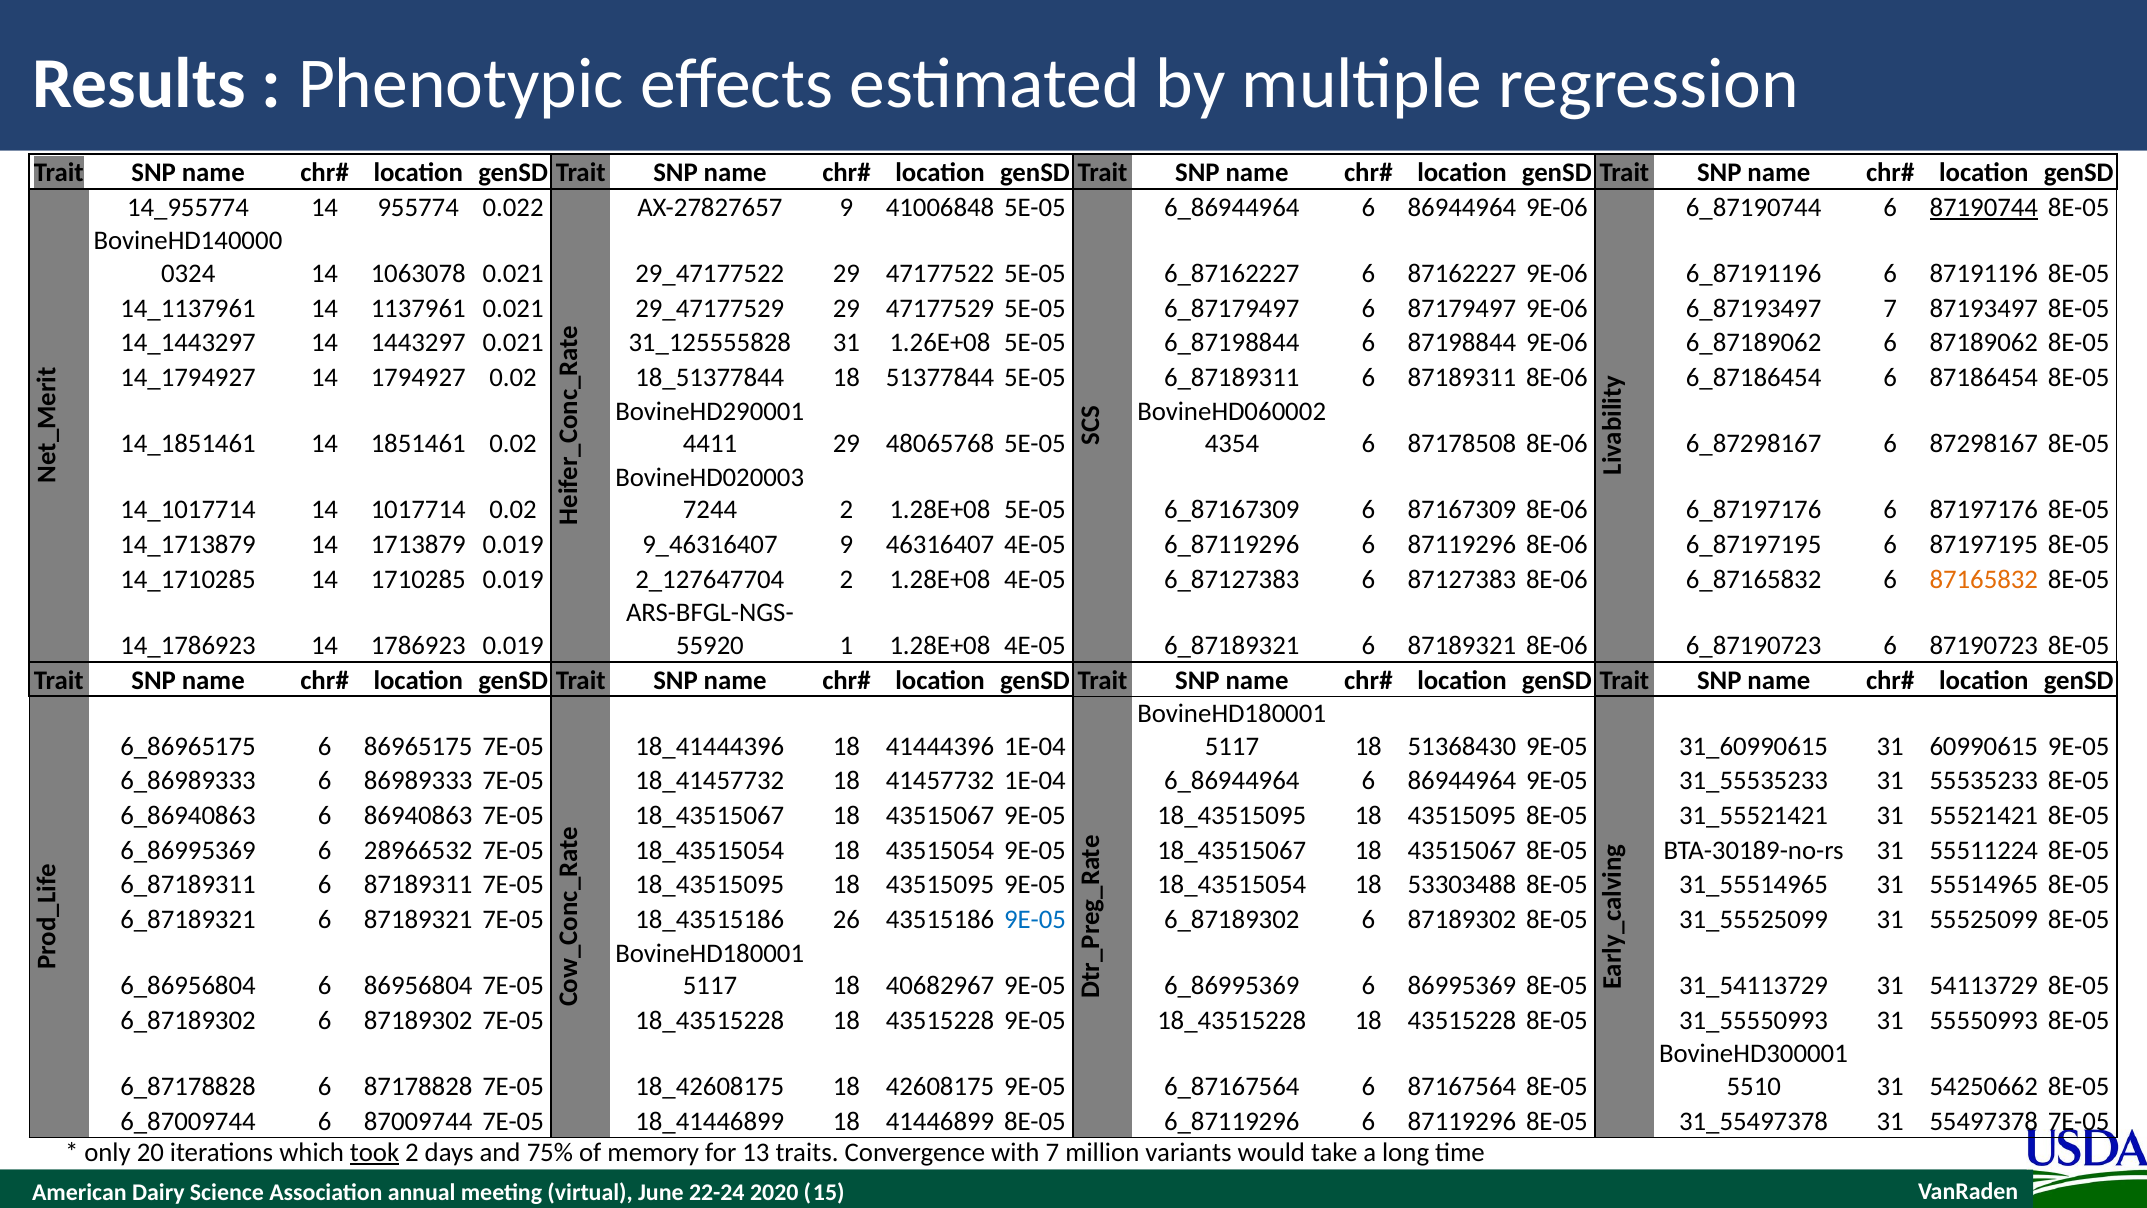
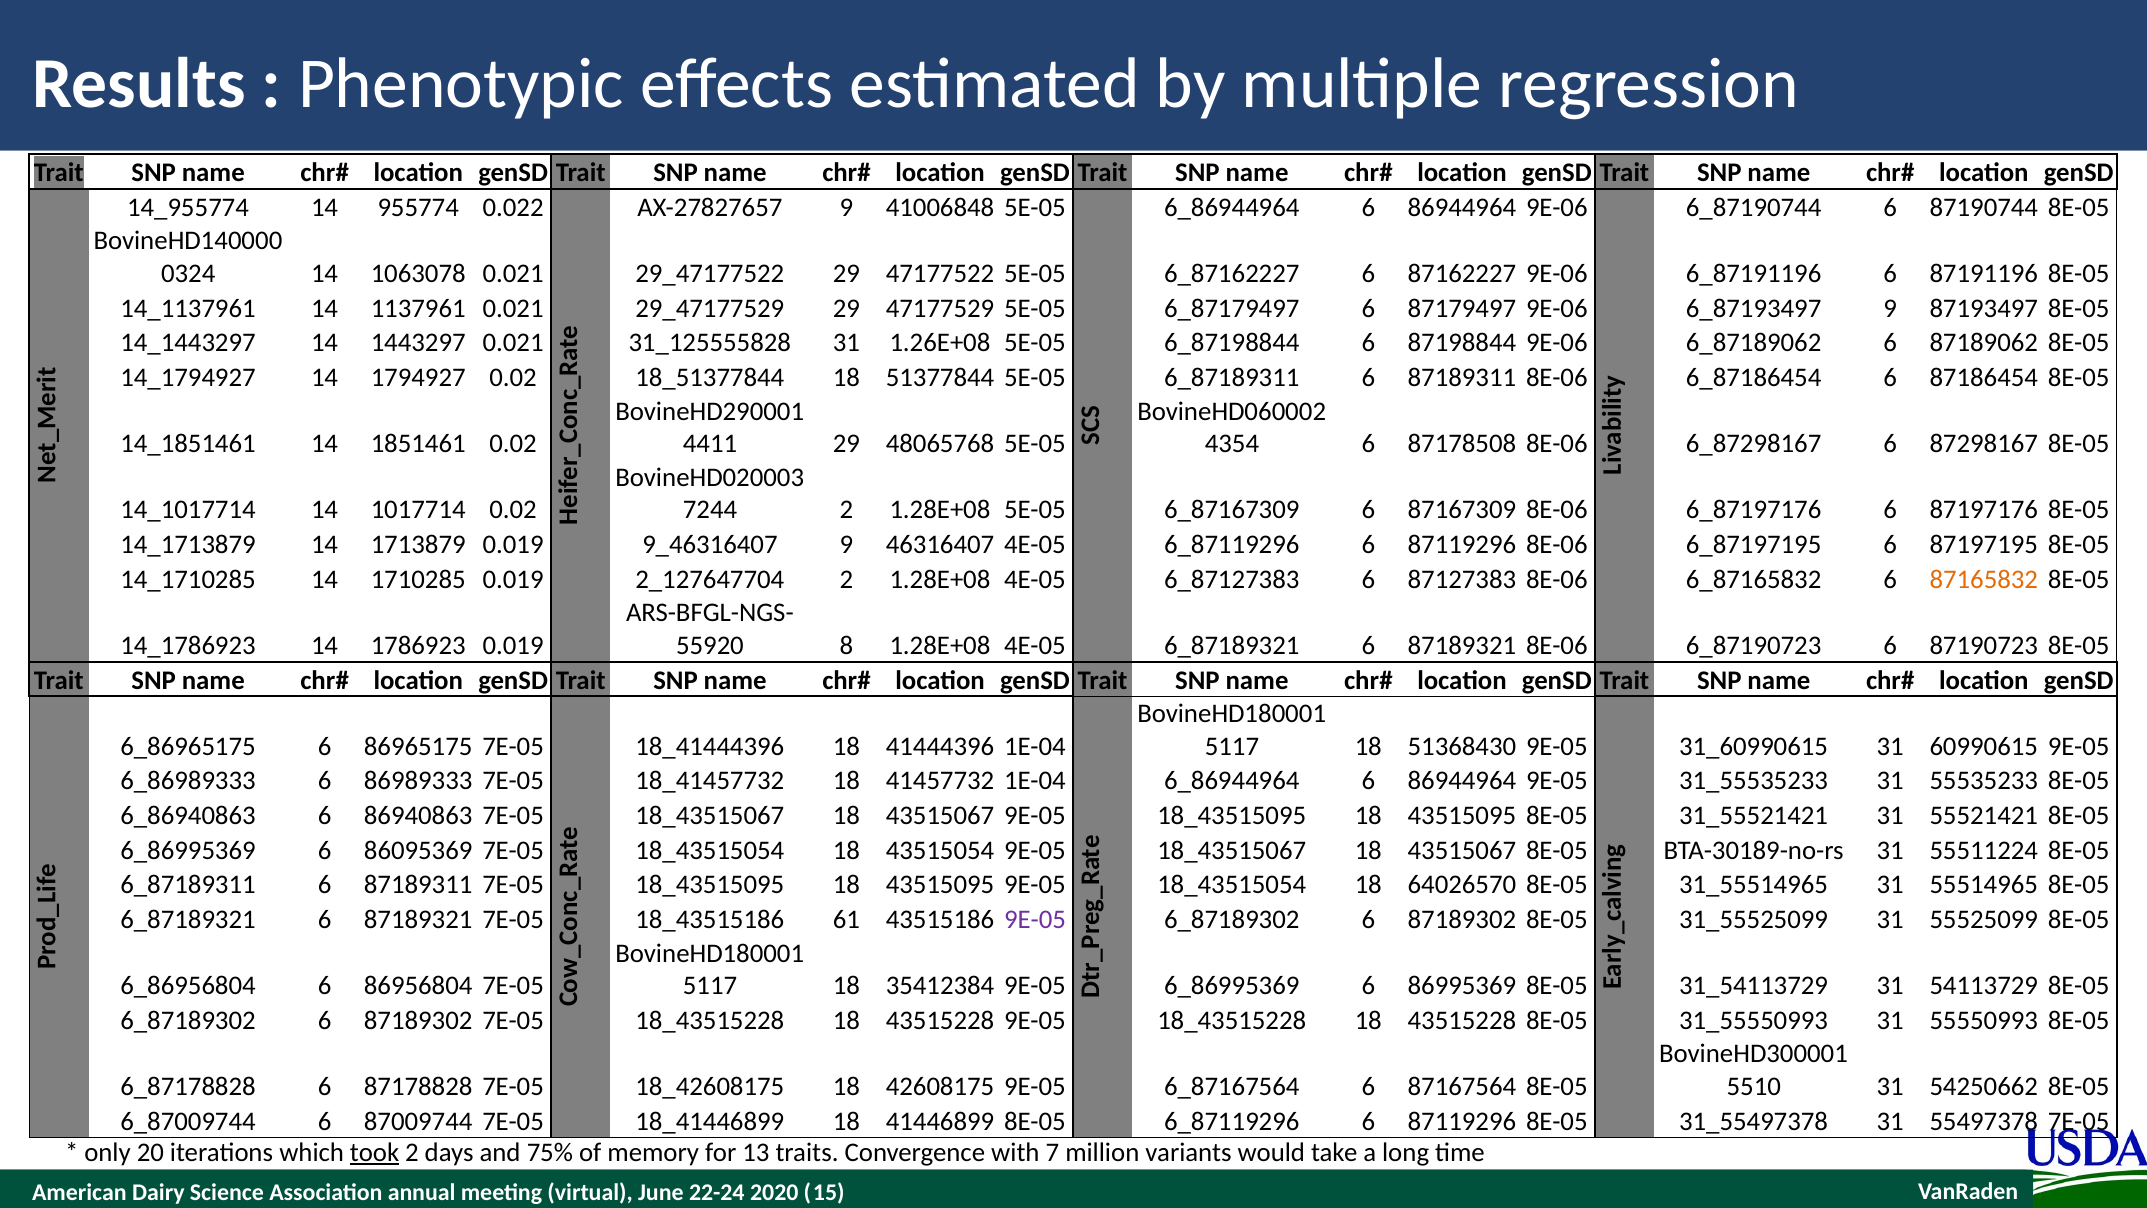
87190744 underline: present -> none
7 at (1890, 308): 7 -> 9
1: 1 -> 8
28966532: 28966532 -> 86095369
53303488: 53303488 -> 64026570
26: 26 -> 61
9E-05 at (1035, 920) colour: blue -> purple
40682967: 40682967 -> 35412384
